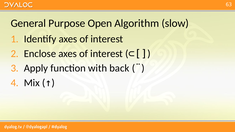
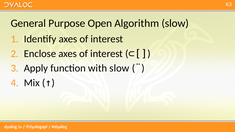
with back: back -> slow
